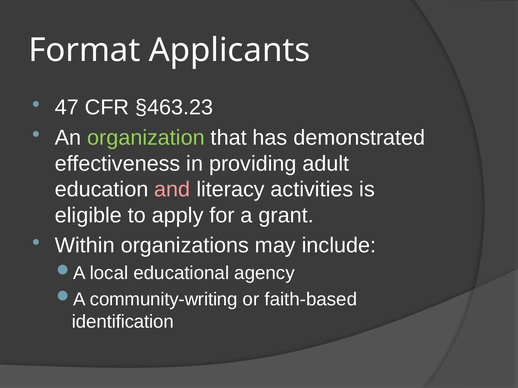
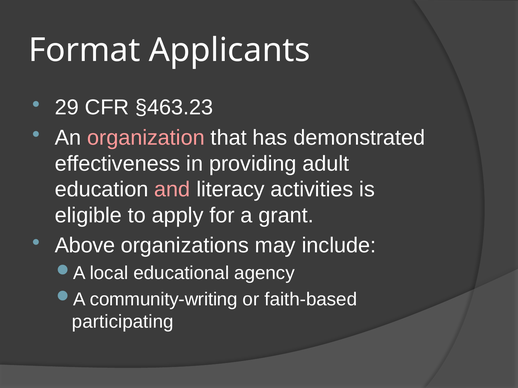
47: 47 -> 29
organization colour: light green -> pink
Within: Within -> Above
identification: identification -> participating
